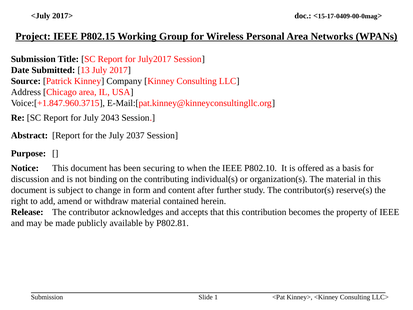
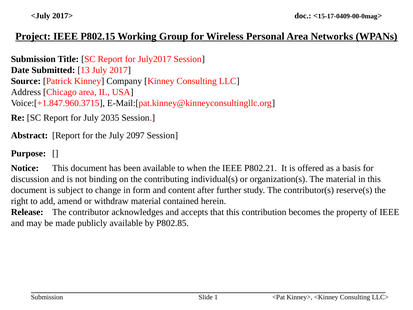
2043: 2043 -> 2035
2037: 2037 -> 2097
been securing: securing -> available
P802.10: P802.10 -> P802.21
P802.81: P802.81 -> P802.85
